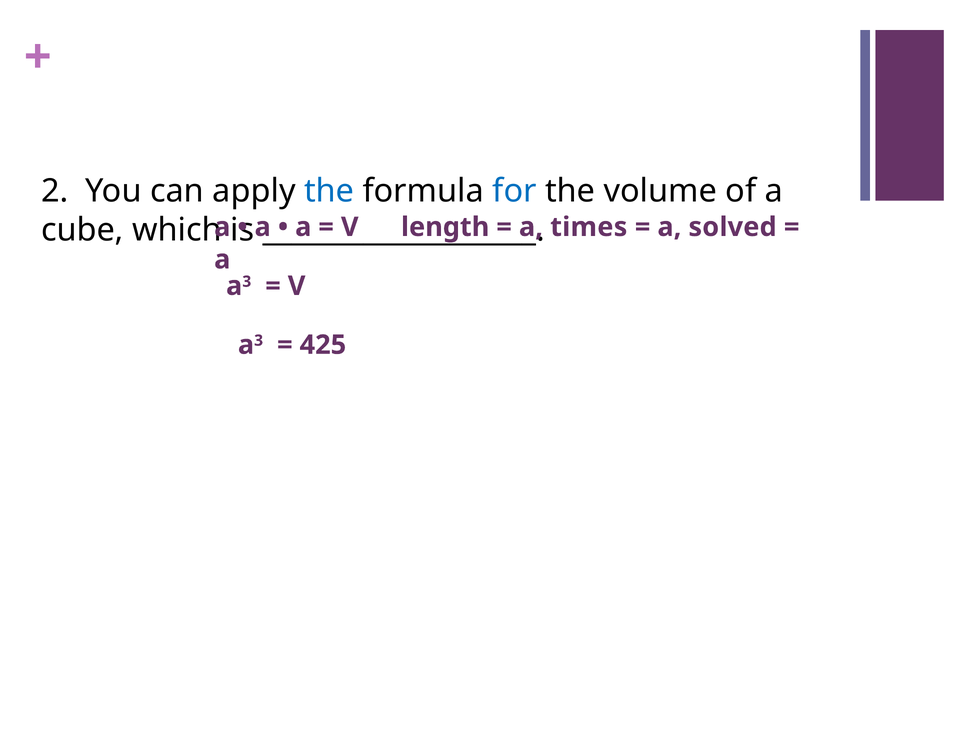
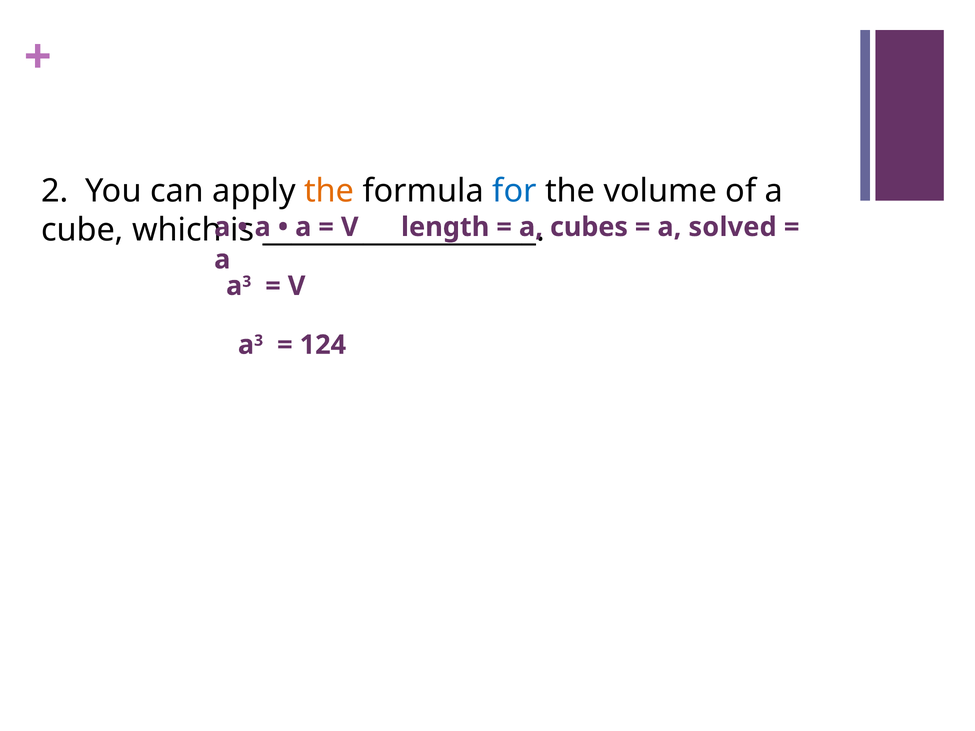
the at (329, 191) colour: blue -> orange
times: times -> cubes
425: 425 -> 124
